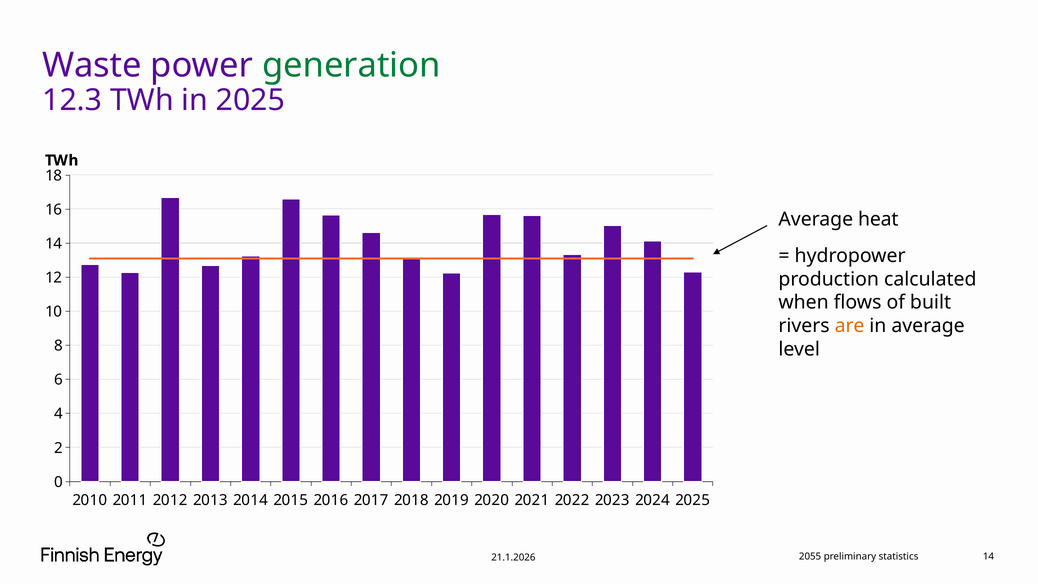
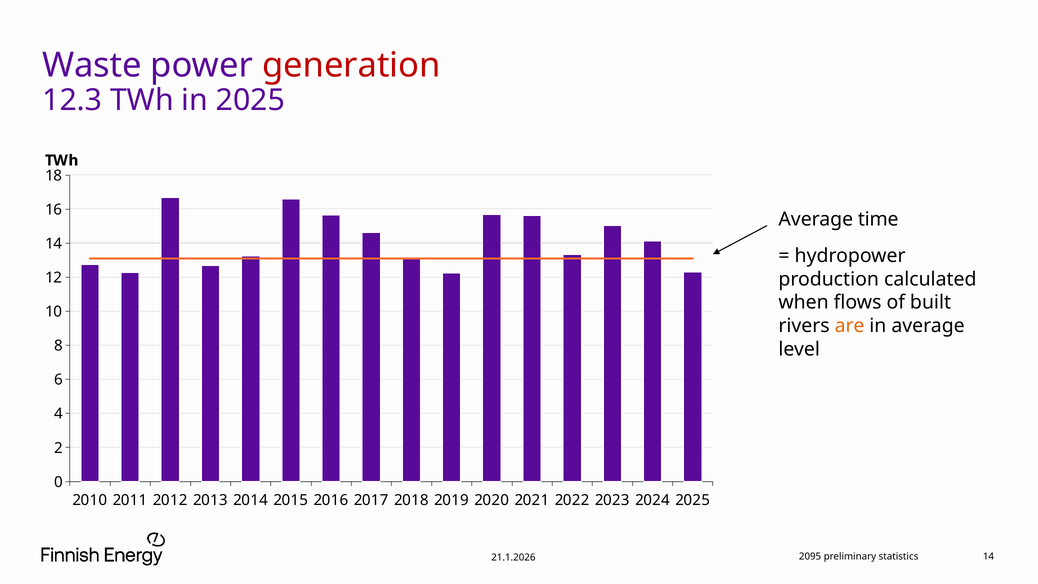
generation colour: green -> red
heat: heat -> time
2055: 2055 -> 2095
